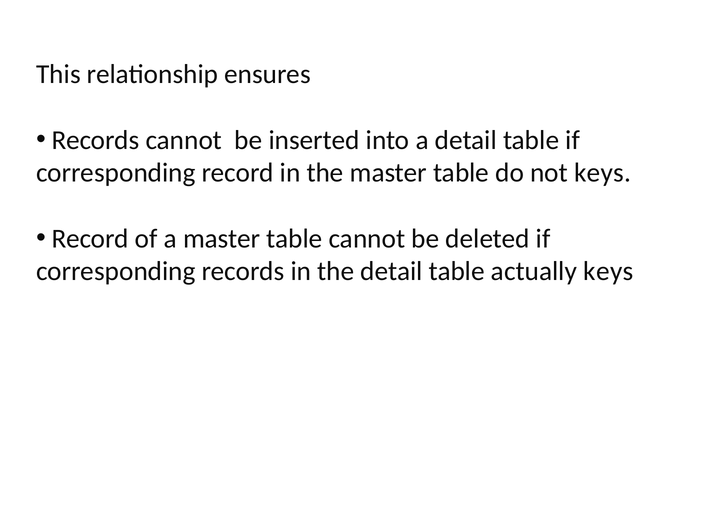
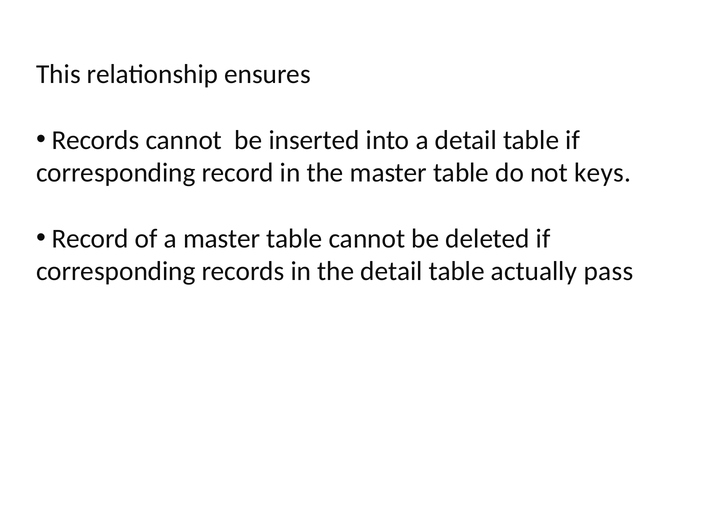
actually keys: keys -> pass
